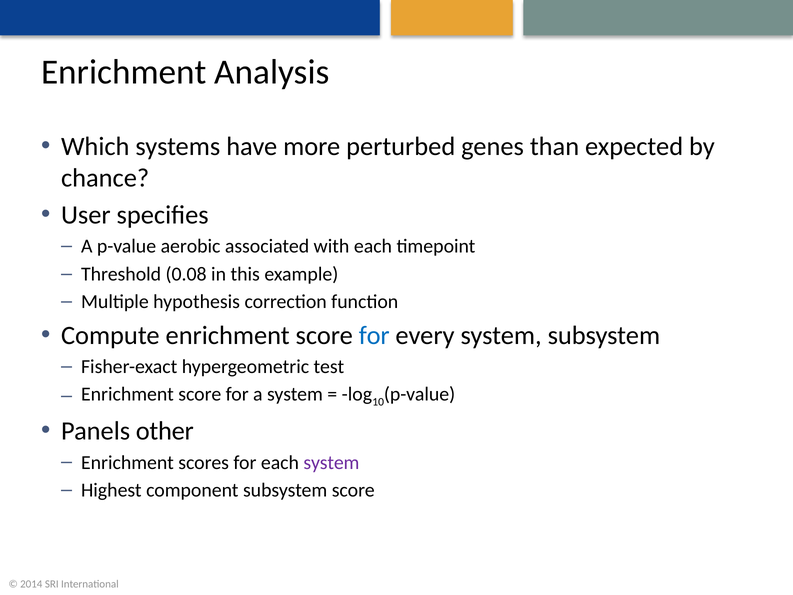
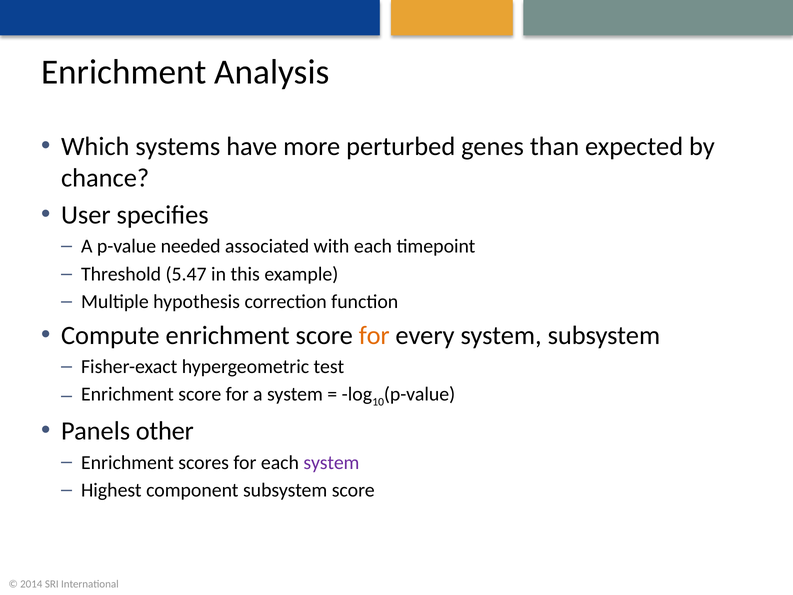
aerobic: aerobic -> needed
0.08: 0.08 -> 5.47
for at (374, 335) colour: blue -> orange
